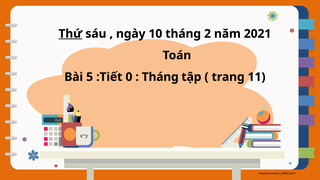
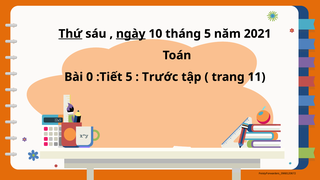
ngày underline: none -> present
tháng 2: 2 -> 5
5: 5 -> 0
:Tiết 0: 0 -> 5
Tháng at (160, 77): Tháng -> Trước
